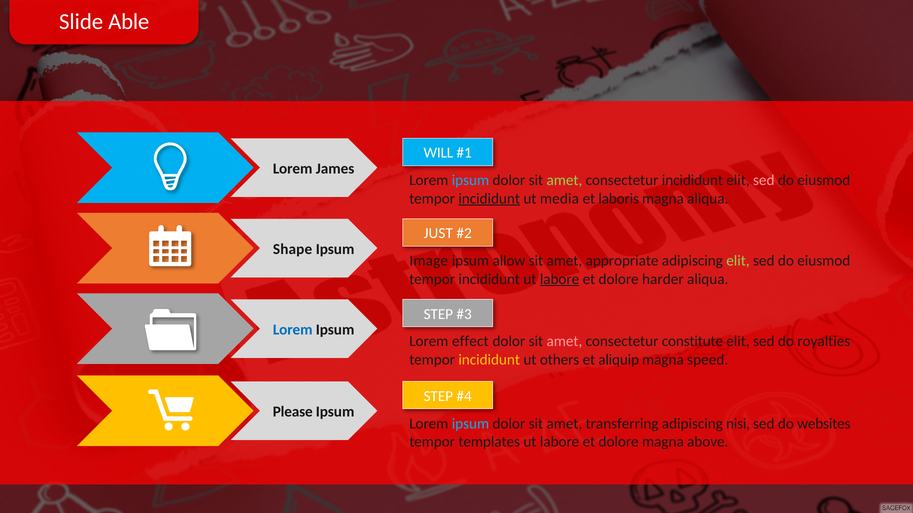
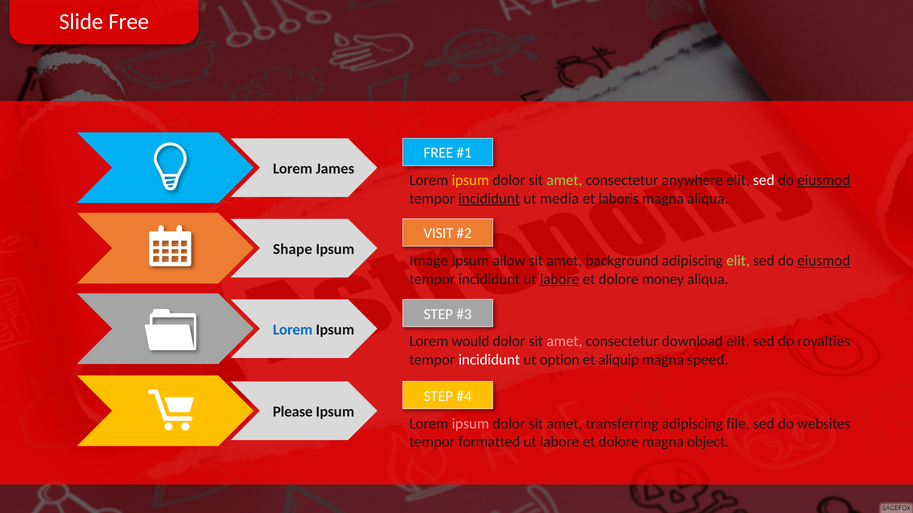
Slide Able: Able -> Free
WILL at (438, 153): WILL -> FREE
ipsum at (470, 181) colour: light blue -> yellow
consectetur incididunt: incididunt -> anywhere
sed at (764, 181) colour: pink -> white
eiusmod at (824, 181) underline: none -> present
JUST: JUST -> VISIT
appropriate: appropriate -> background
eiusmod at (824, 261) underline: none -> present
harder: harder -> money
effect: effect -> would
constitute: constitute -> download
incididunt at (489, 360) colour: yellow -> white
others: others -> option
ipsum at (470, 424) colour: light blue -> pink
nisi: nisi -> file
templates: templates -> formatted
above: above -> object
